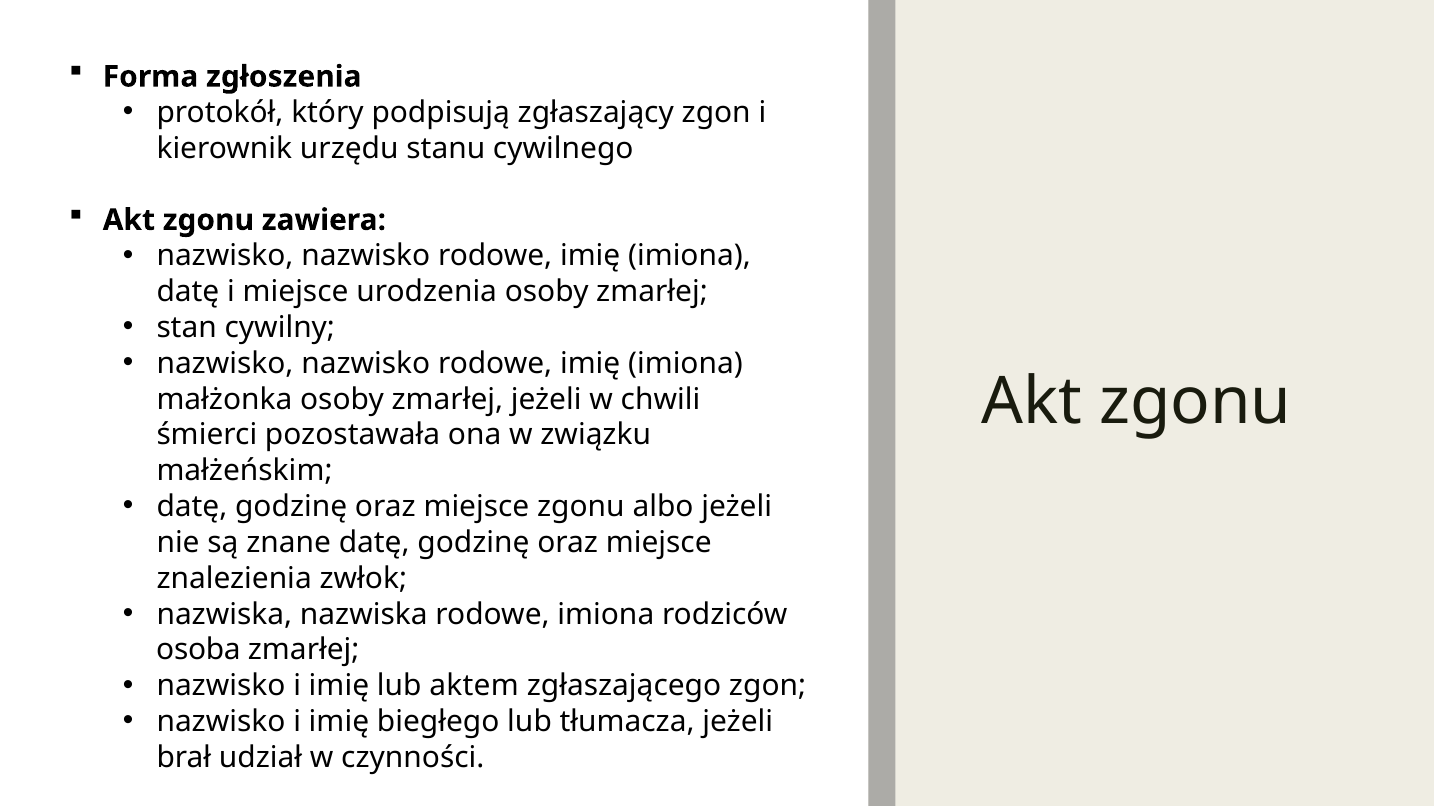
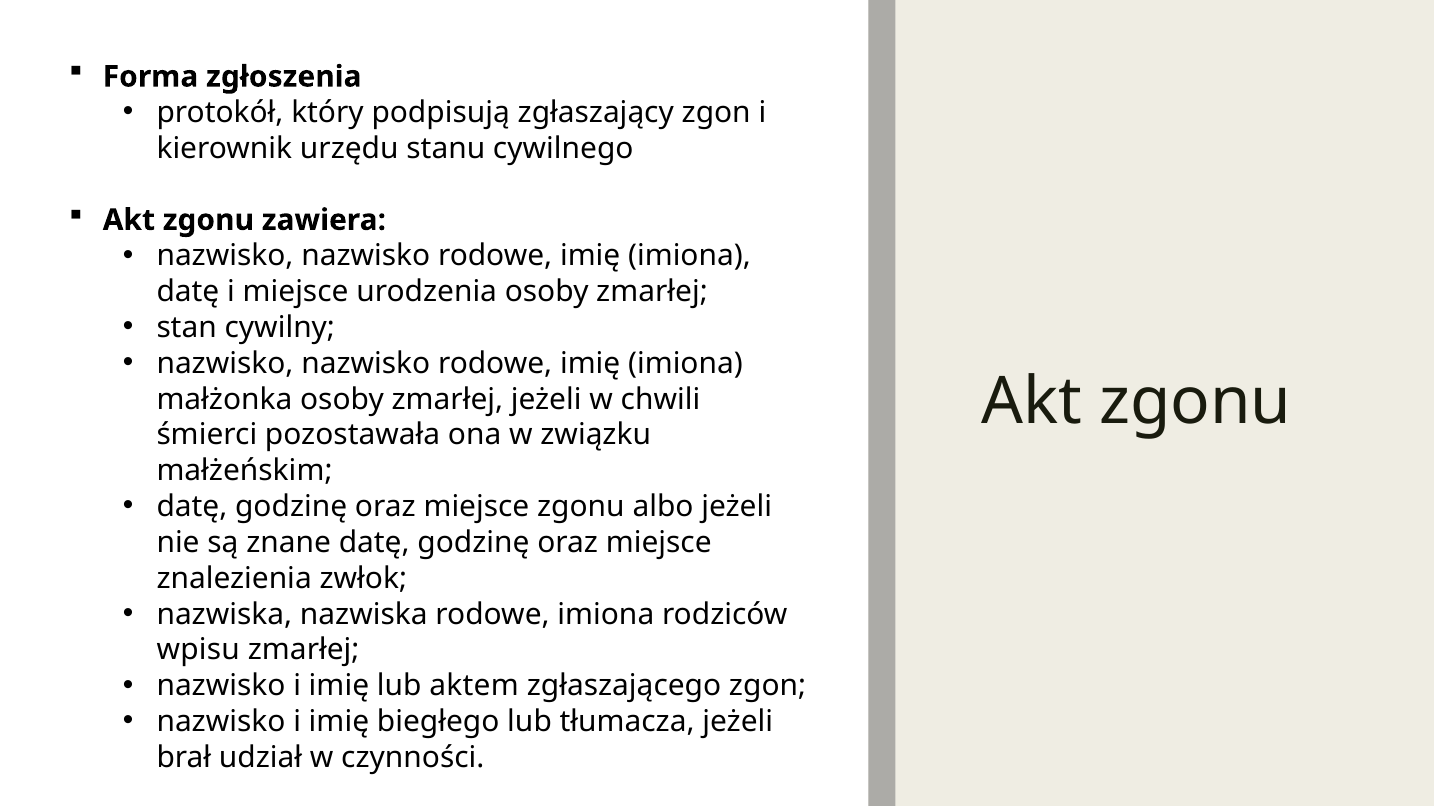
osoba: osoba -> wpisu
